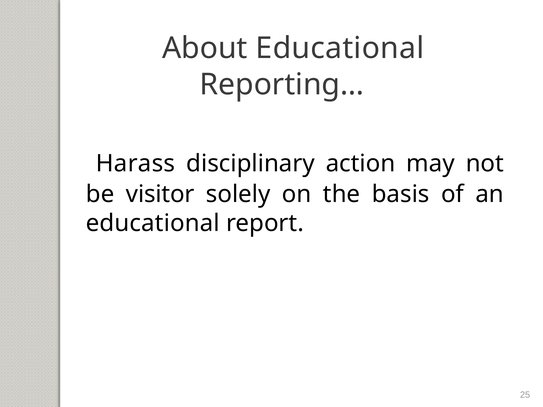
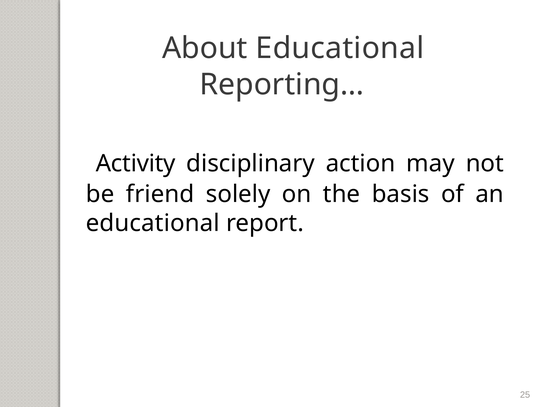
Harass: Harass -> Activity
visitor: visitor -> friend
